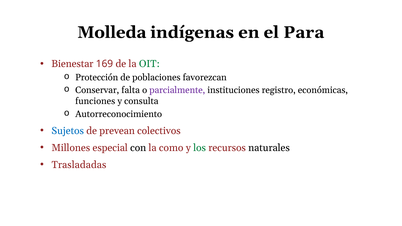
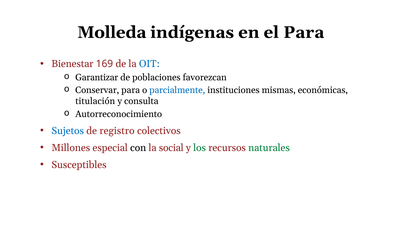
OIT colour: green -> blue
Protección: Protección -> Garantizar
Conservar falta: falta -> para
parcialmente colour: purple -> blue
registro: registro -> mismas
funciones: funciones -> titulación
prevean: prevean -> registro
como: como -> social
naturales colour: black -> green
Trasladadas: Trasladadas -> Susceptibles
